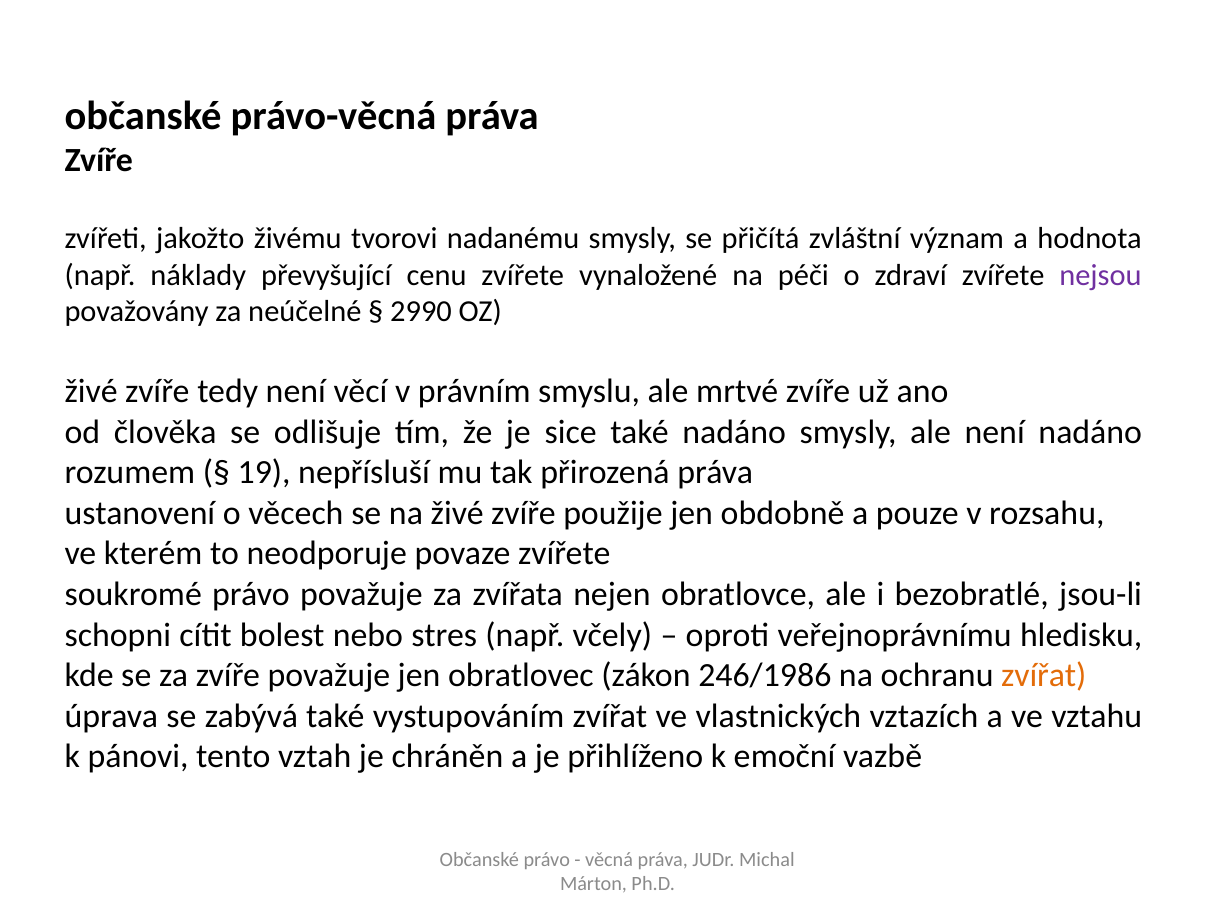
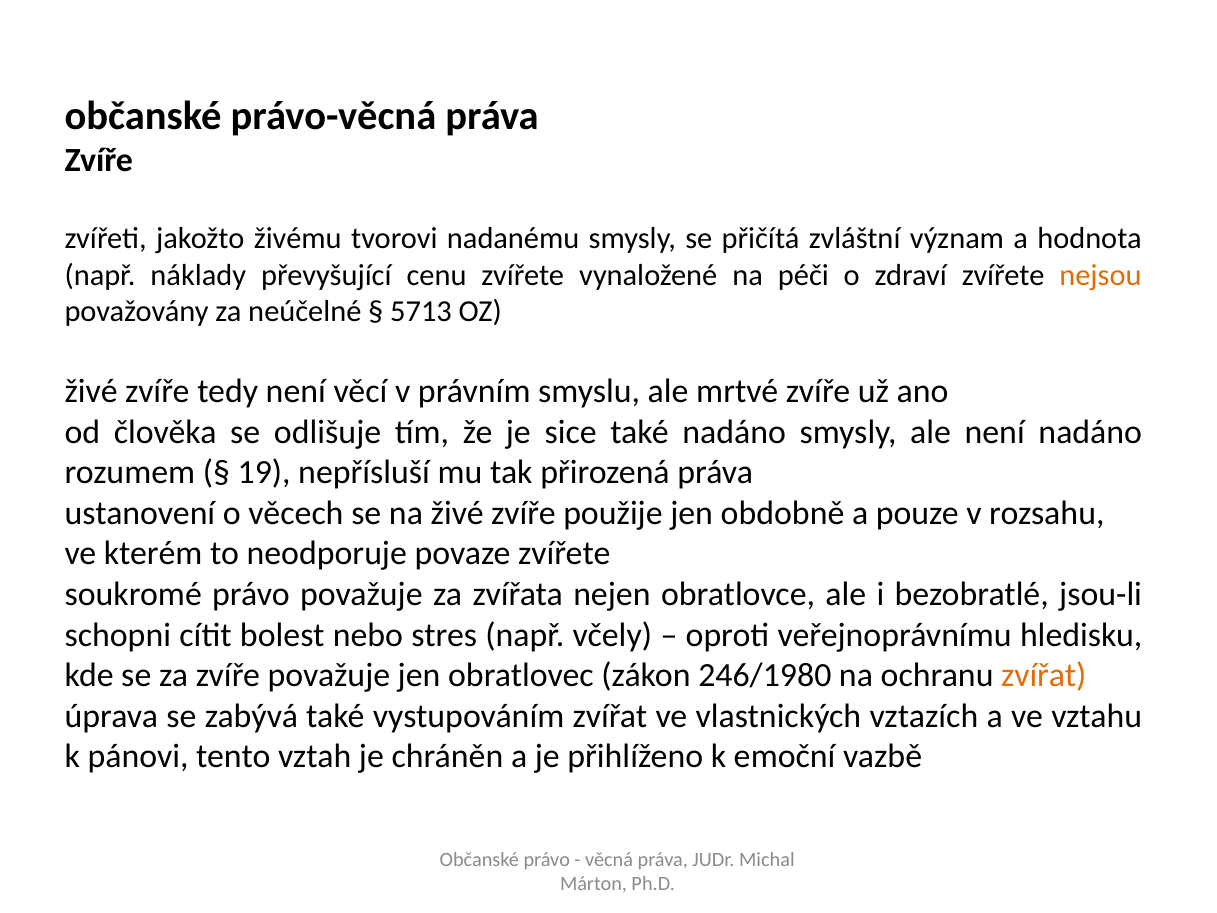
nejsou colour: purple -> orange
2990: 2990 -> 5713
246/1986: 246/1986 -> 246/1980
